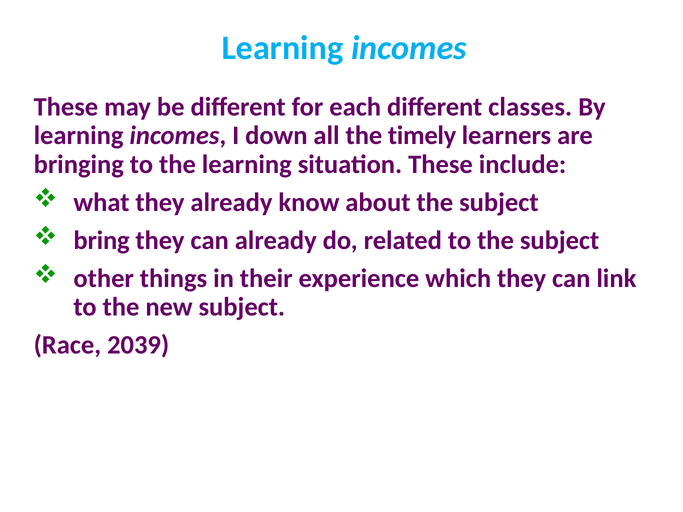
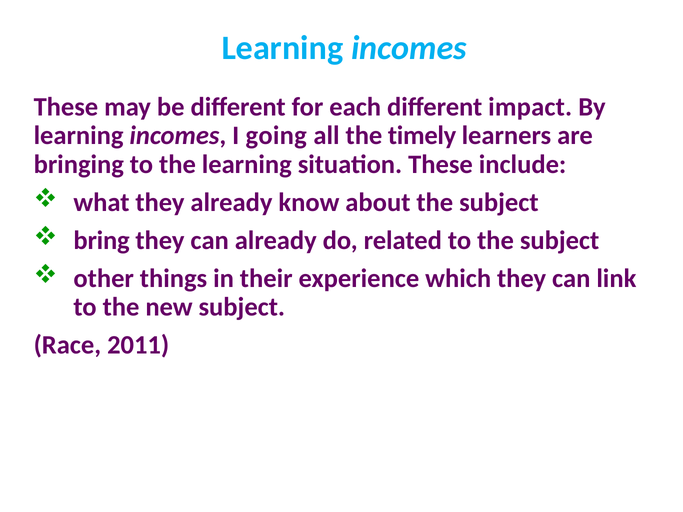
classes: classes -> impact
down: down -> going
2039: 2039 -> 2011
